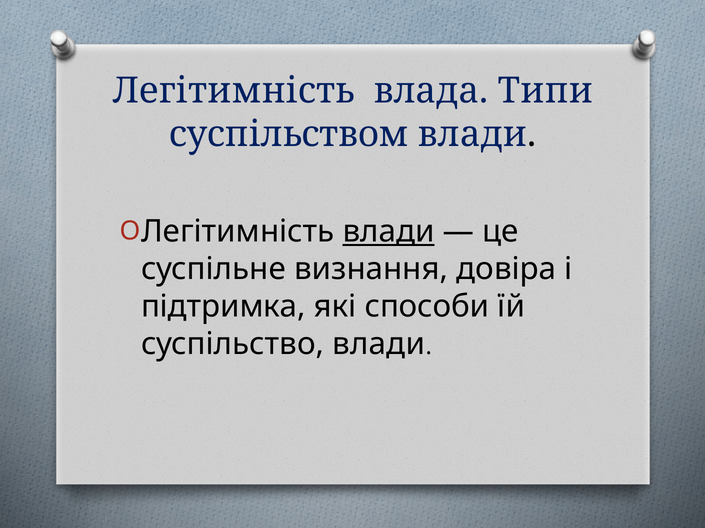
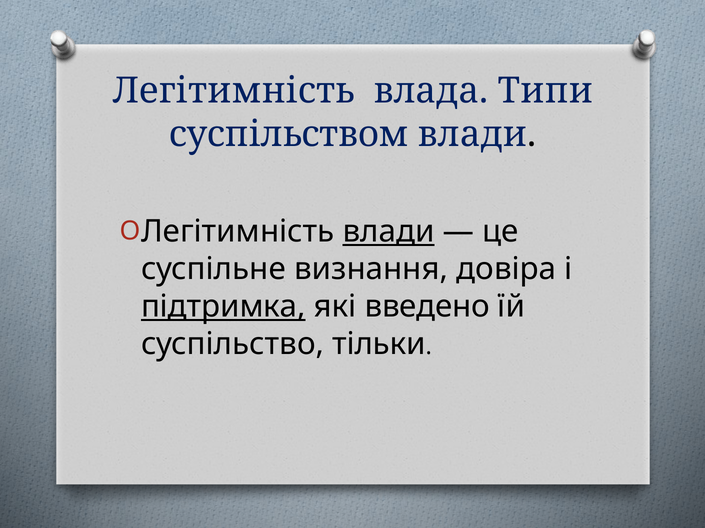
підтримка underline: none -> present
способи: способи -> введено
суспільство влади: влади -> тільки
